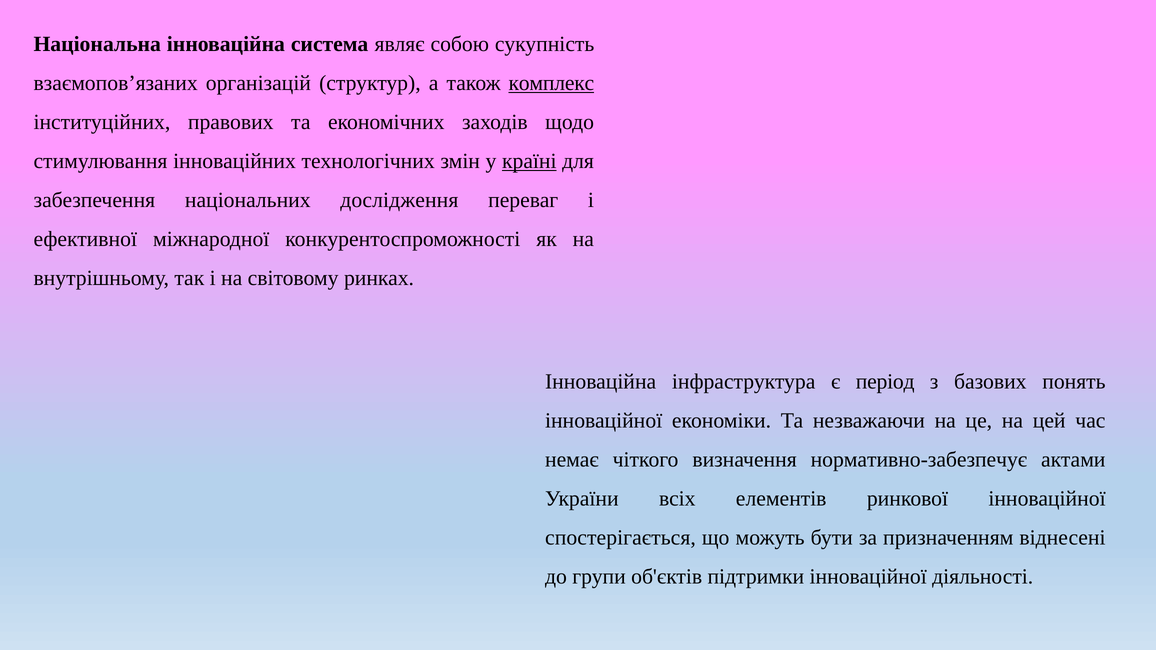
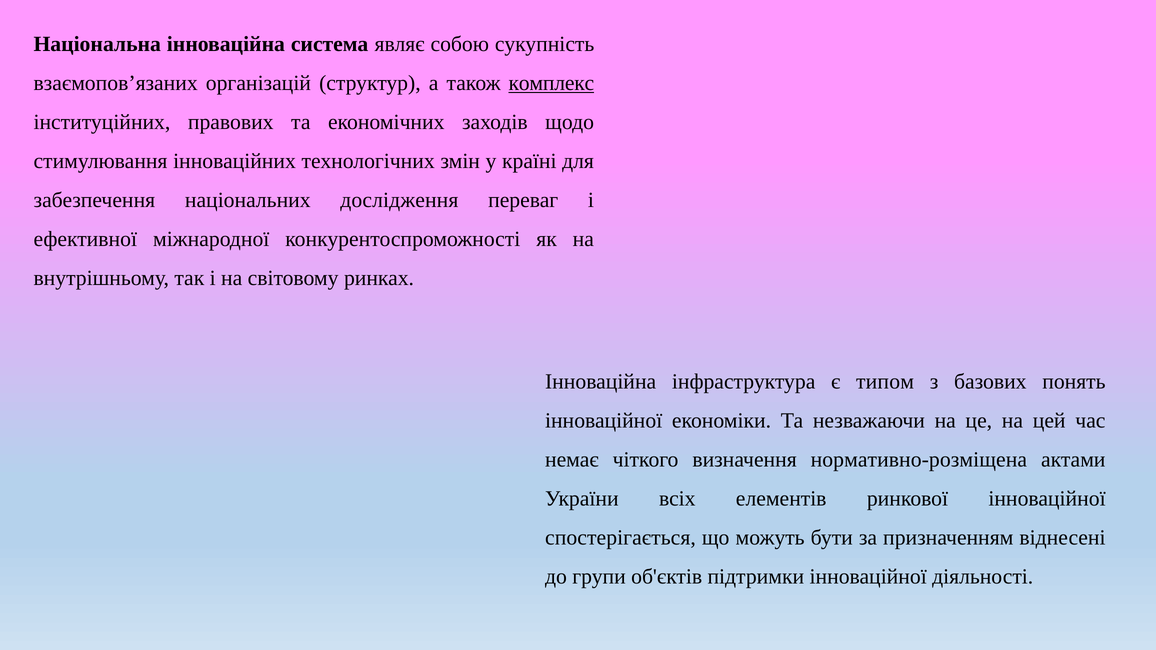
країні underline: present -> none
період: період -> типом
нормативно-забезпечує: нормативно-забезпечує -> нормативно-розміщена
